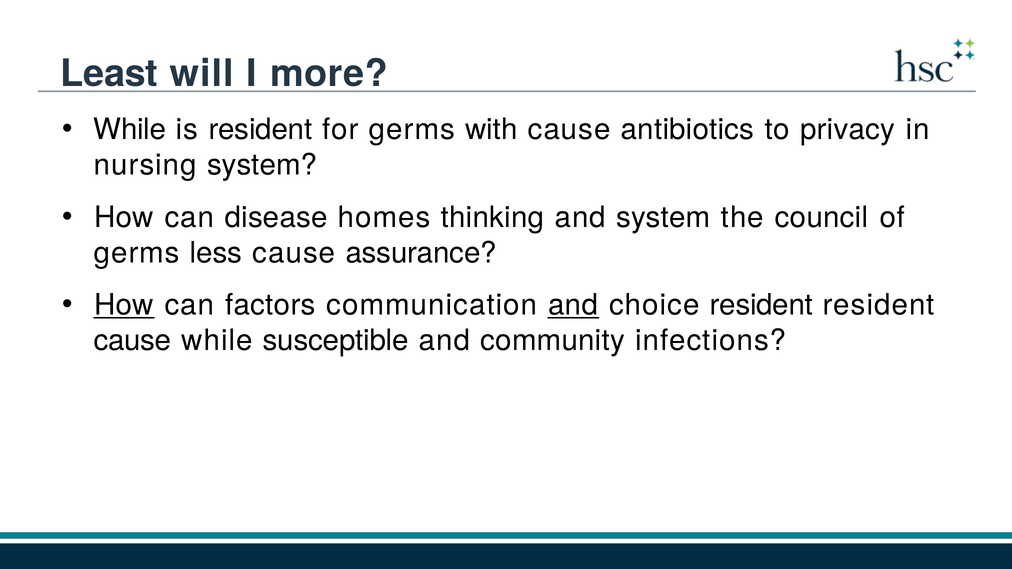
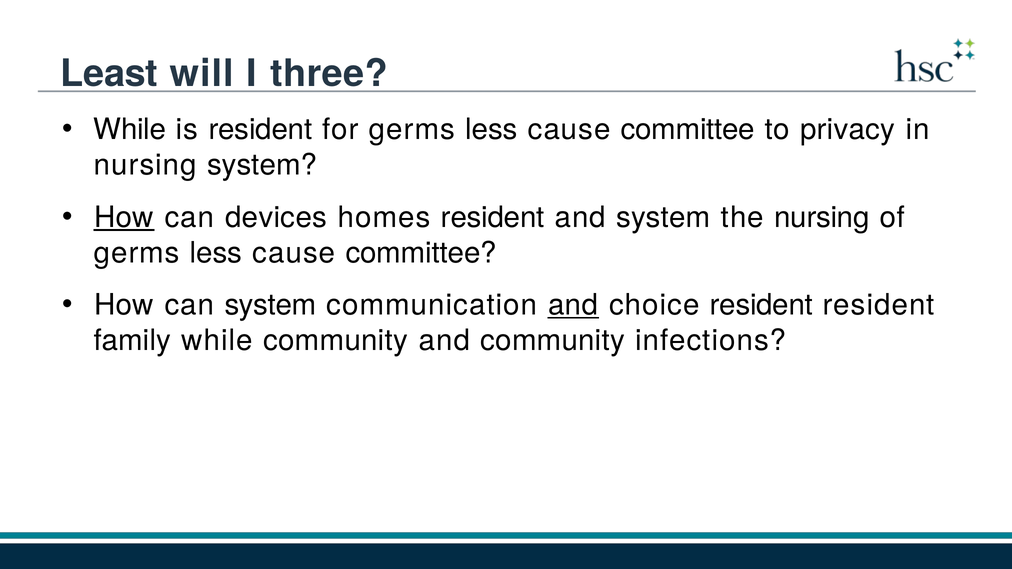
more: more -> three
for germs with: with -> less
antibiotics at (687, 130): antibiotics -> committee
How at (124, 218) underline: none -> present
disease: disease -> devices
homes thinking: thinking -> resident
the council: council -> nursing
assurance at (421, 253): assurance -> committee
How at (124, 305) underline: present -> none
can factors: factors -> system
cause at (132, 341): cause -> family
while susceptible: susceptible -> community
